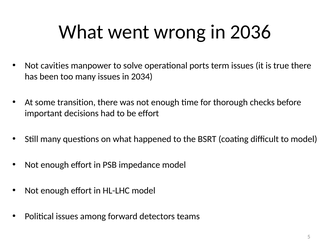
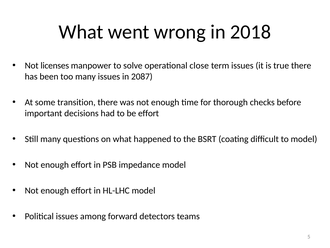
2036: 2036 -> 2018
cavities: cavities -> licenses
ports: ports -> close
2034: 2034 -> 2087
